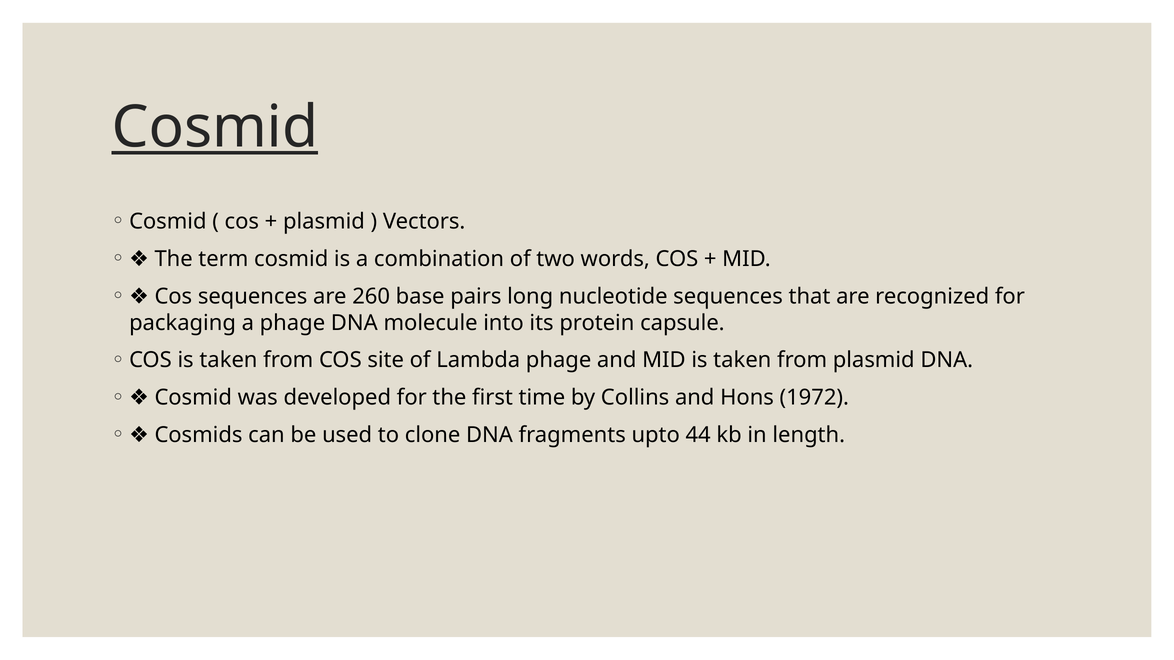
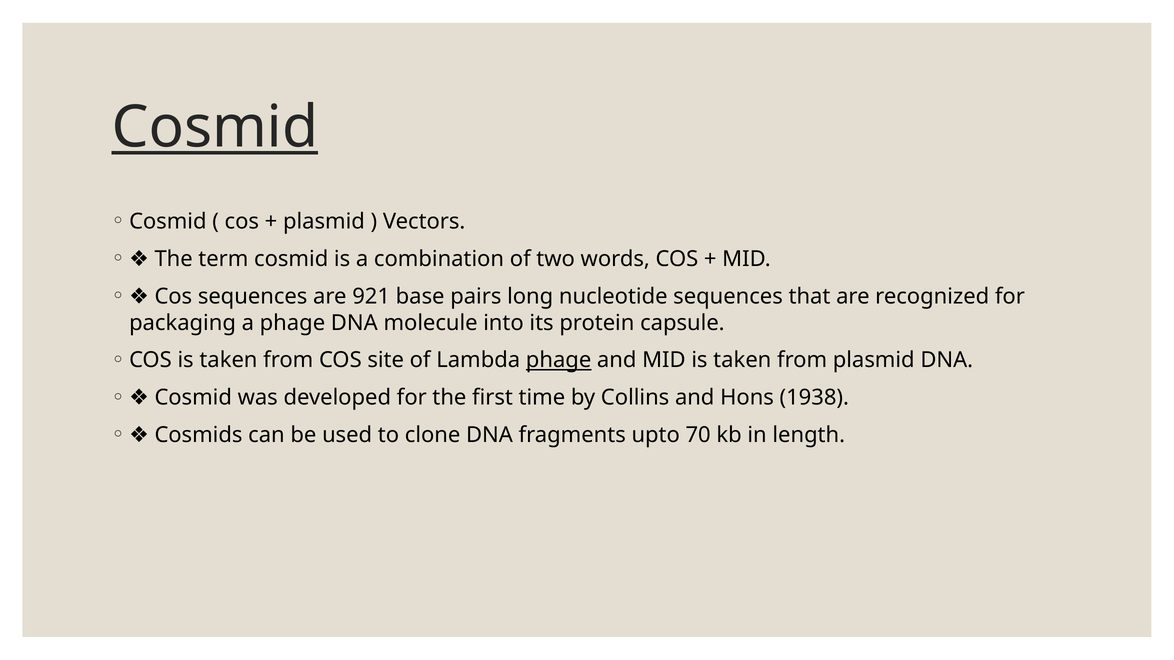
260: 260 -> 921
phage at (559, 360) underline: none -> present
1972: 1972 -> 1938
44: 44 -> 70
